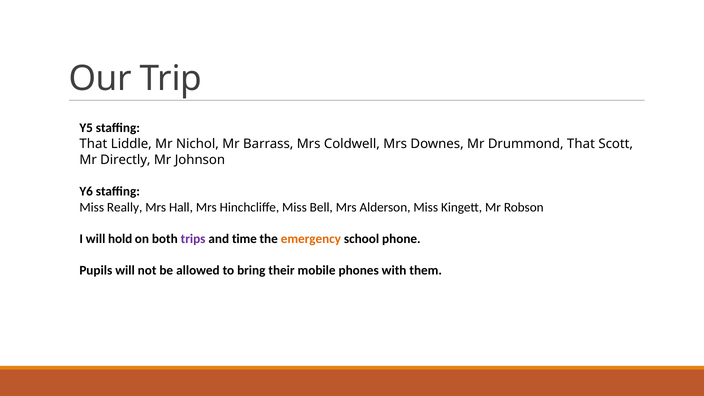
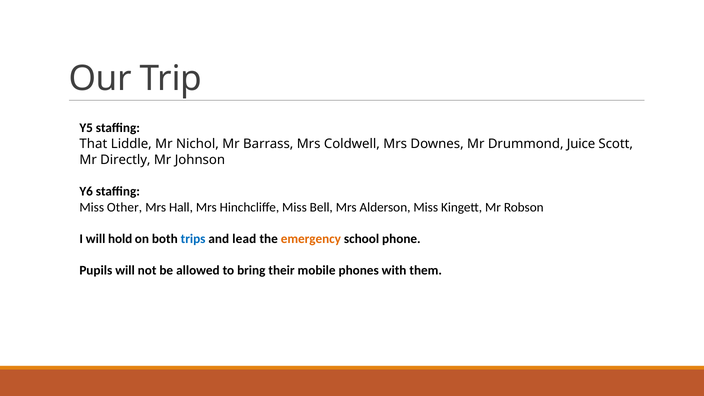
Drummond That: That -> Juice
Really: Really -> Other
trips colour: purple -> blue
time: time -> lead
